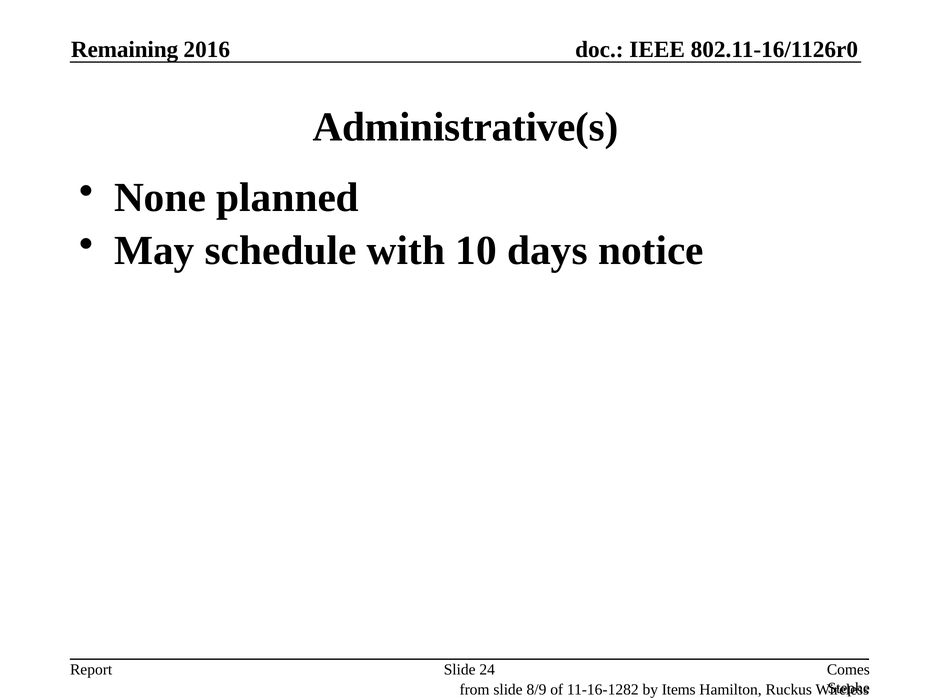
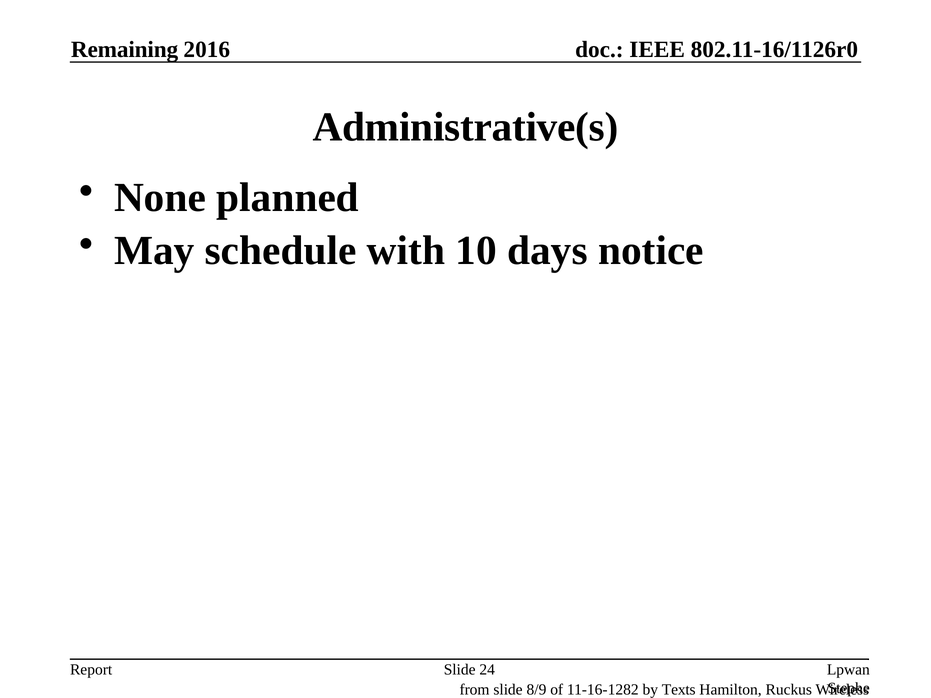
Comes: Comes -> Lpwan
Items: Items -> Texts
